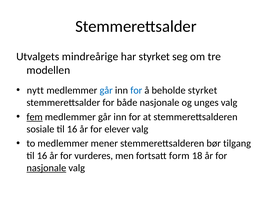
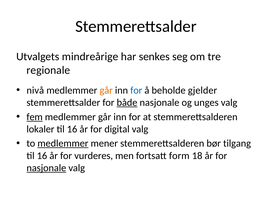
har styrket: styrket -> senkes
modellen: modellen -> regionale
nytt: nytt -> nivå
går at (106, 90) colour: blue -> orange
beholde styrket: styrket -> gjelder
både underline: none -> present
sosiale: sosiale -> lokaler
elever: elever -> digital
medlemmer at (63, 143) underline: none -> present
